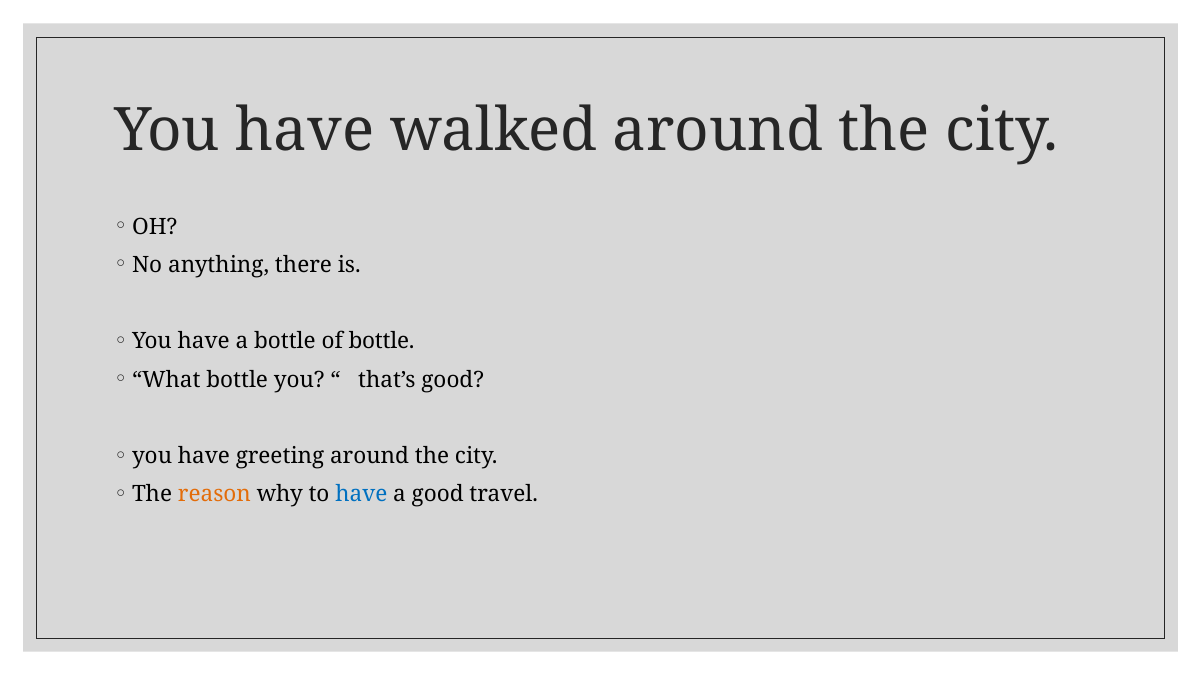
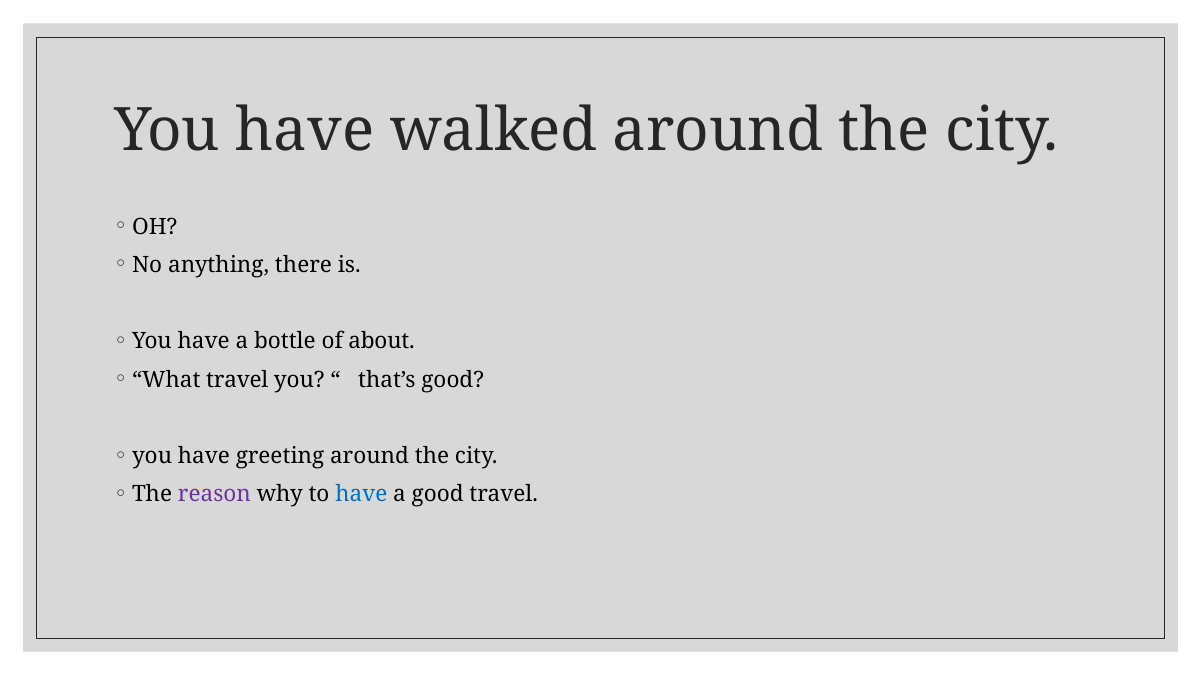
of bottle: bottle -> about
What bottle: bottle -> travel
reason colour: orange -> purple
